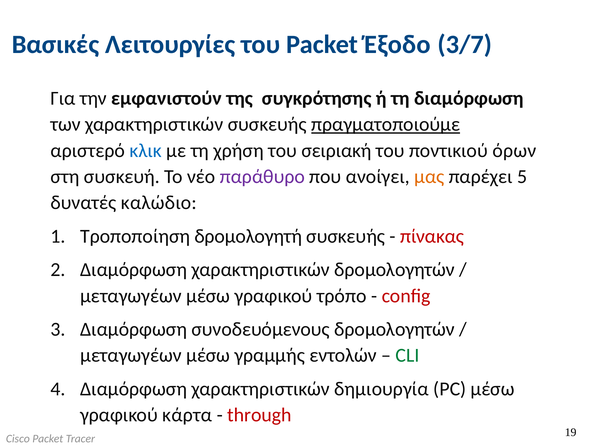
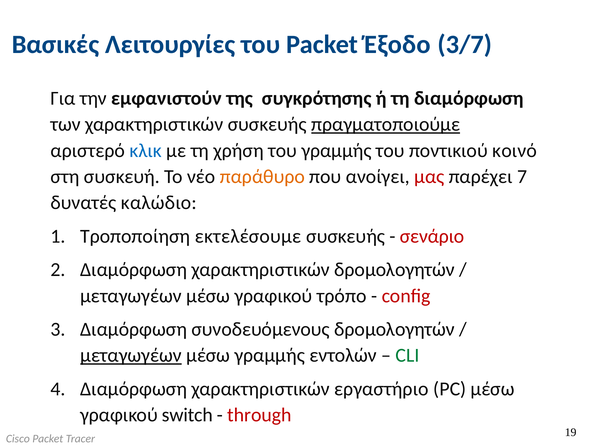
του σειριακή: σειριακή -> γραμμής
όρων: όρων -> κοινό
παράθυρο colour: purple -> orange
μας colour: orange -> red
5: 5 -> 7
δρομολογητή: δρομολογητή -> εκτελέσουμε
πίνακας: πίνακας -> σενάριο
μεταγωγέων at (131, 356) underline: none -> present
δημιουργία: δημιουργία -> εργαστήριο
κάρτα: κάρτα -> switch
